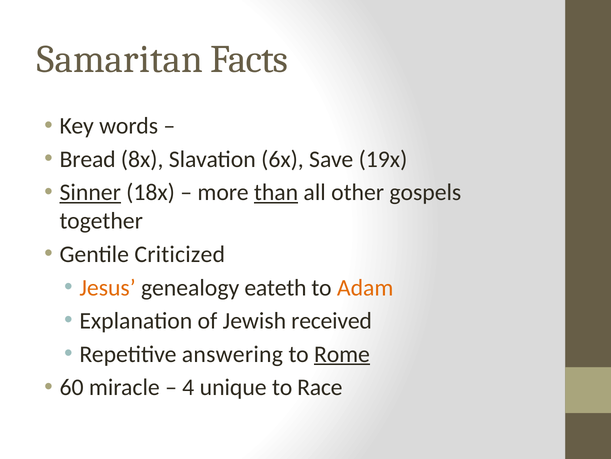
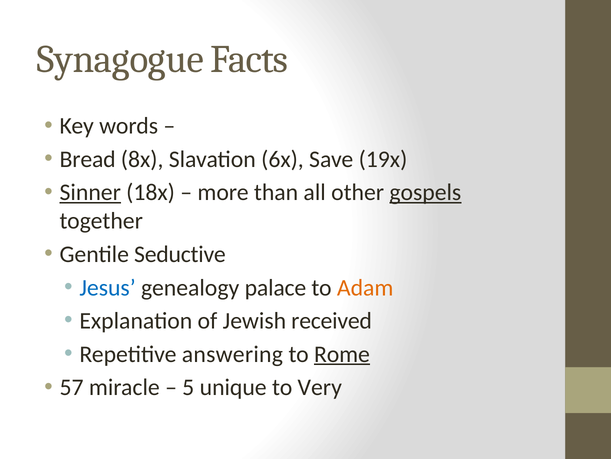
Samaritan: Samaritan -> Synagogue
than underline: present -> none
gospels underline: none -> present
Criticized: Criticized -> Seductive
Jesus colour: orange -> blue
eateth: eateth -> palace
60: 60 -> 57
4: 4 -> 5
Race: Race -> Very
